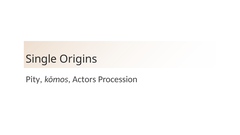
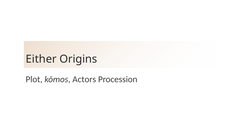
Single: Single -> Either
Pity: Pity -> Plot
